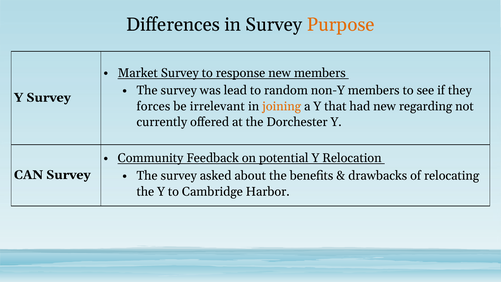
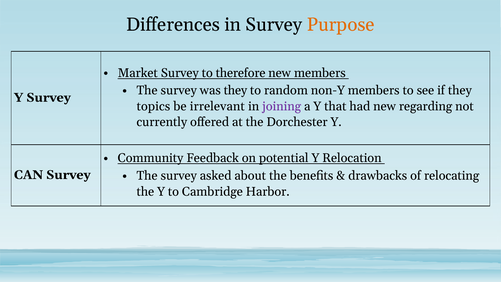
response: response -> therefore
was lead: lead -> they
forces: forces -> topics
joining colour: orange -> purple
